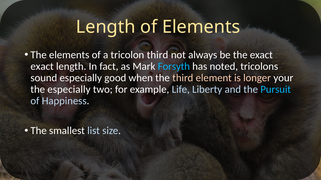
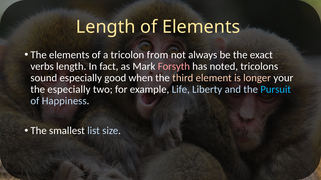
tricolon third: third -> from
exact at (42, 67): exact -> verbs
Forsyth colour: light blue -> pink
